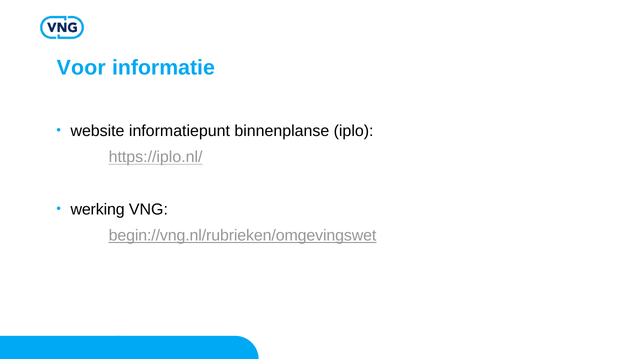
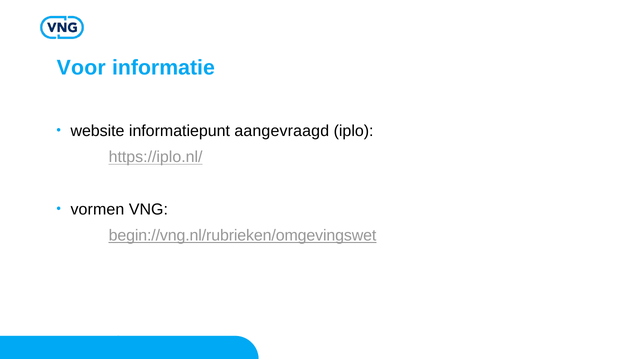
binnenplanse: binnenplanse -> aangevraagd
werking: werking -> vormen
